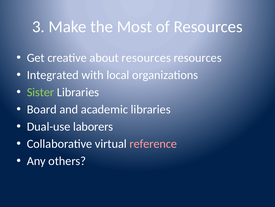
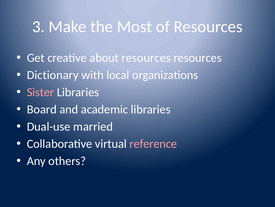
Integrated: Integrated -> Dictionary
Sister colour: light green -> pink
laborers: laborers -> married
